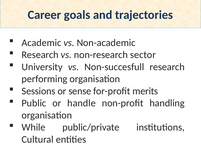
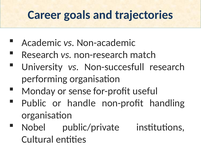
sector: sector -> match
Sessions: Sessions -> Monday
merits: merits -> useful
While: While -> Nobel
